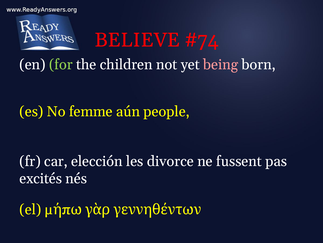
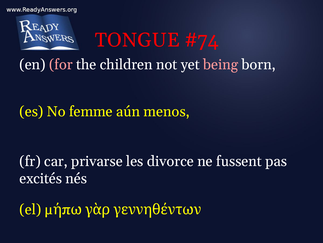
BELIEVE: BELIEVE -> TONGUE
for colour: light green -> pink
people: people -> menos
elección: elección -> privarse
